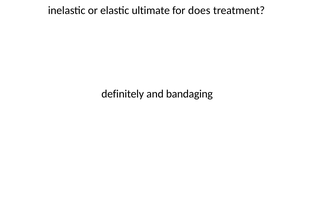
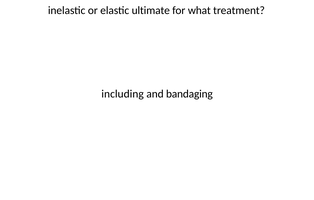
does: does -> what
definitely: definitely -> including
